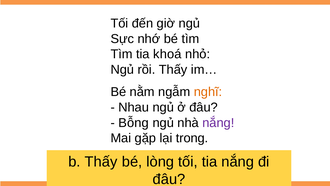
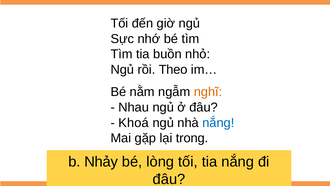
khoá: khoá -> buồn
rồi Thấy: Thấy -> Theo
Bỗng: Bỗng -> Khoá
nắng at (218, 123) colour: purple -> blue
b Thấy: Thấy -> Nhảy
